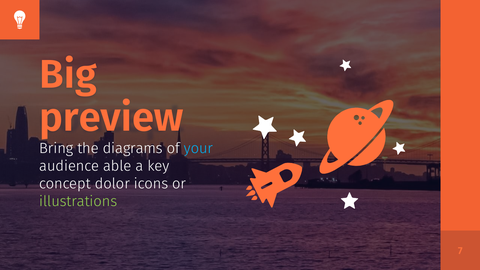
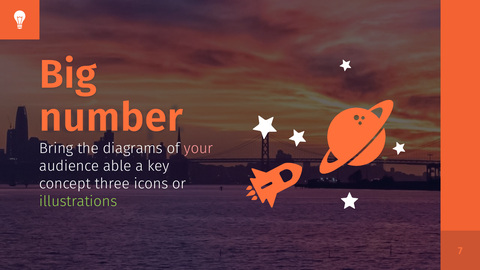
preview: preview -> number
your colour: light blue -> pink
dolor: dolor -> three
